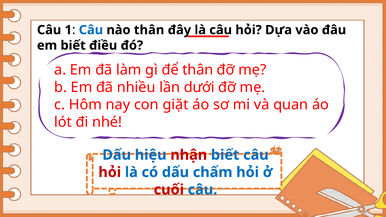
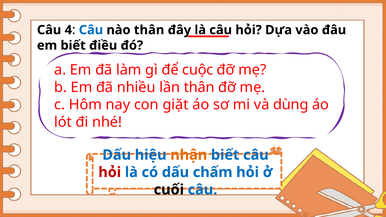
1: 1 -> 4
để thân: thân -> cuộc
lần dưới: dưới -> thân
quan: quan -> dùng
nhận at (189, 155) colour: red -> orange
cuối colour: red -> black
